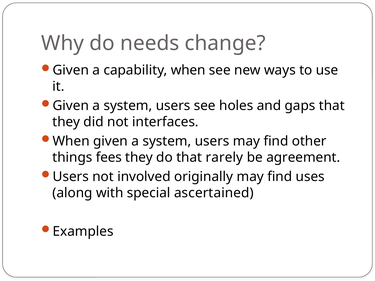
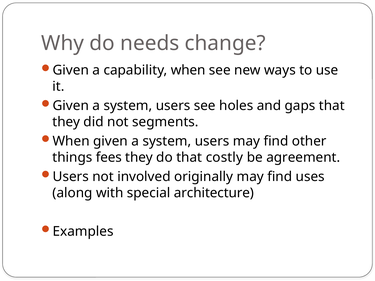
interfaces: interfaces -> segments
rarely: rarely -> costly
ascertained: ascertained -> architecture
